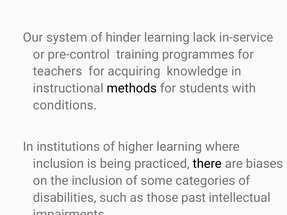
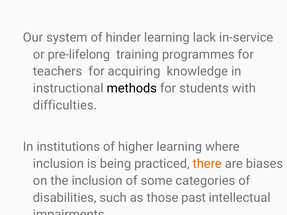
pre-control: pre-control -> pre-lifelong
conditions: conditions -> difficulties
there colour: black -> orange
